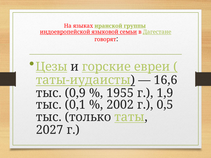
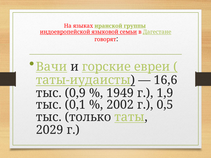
Цезы: Цезы -> Вачи
1955: 1955 -> 1949
2027: 2027 -> 2029
